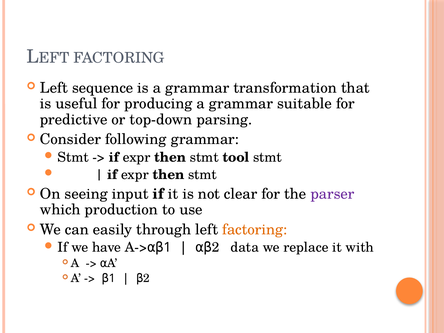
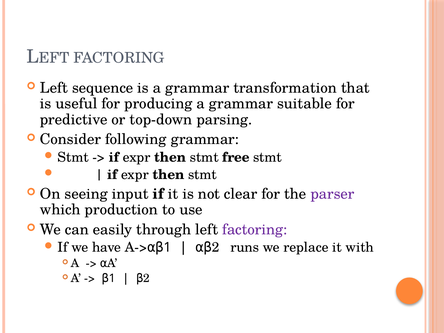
tool: tool -> free
factoring at (255, 229) colour: orange -> purple
data: data -> runs
